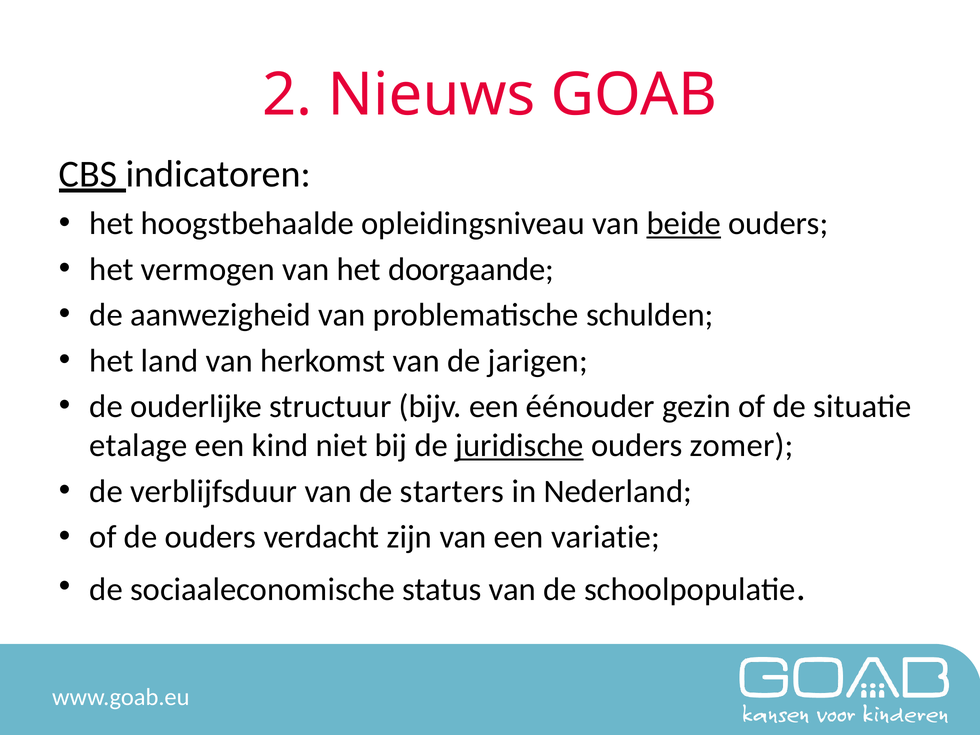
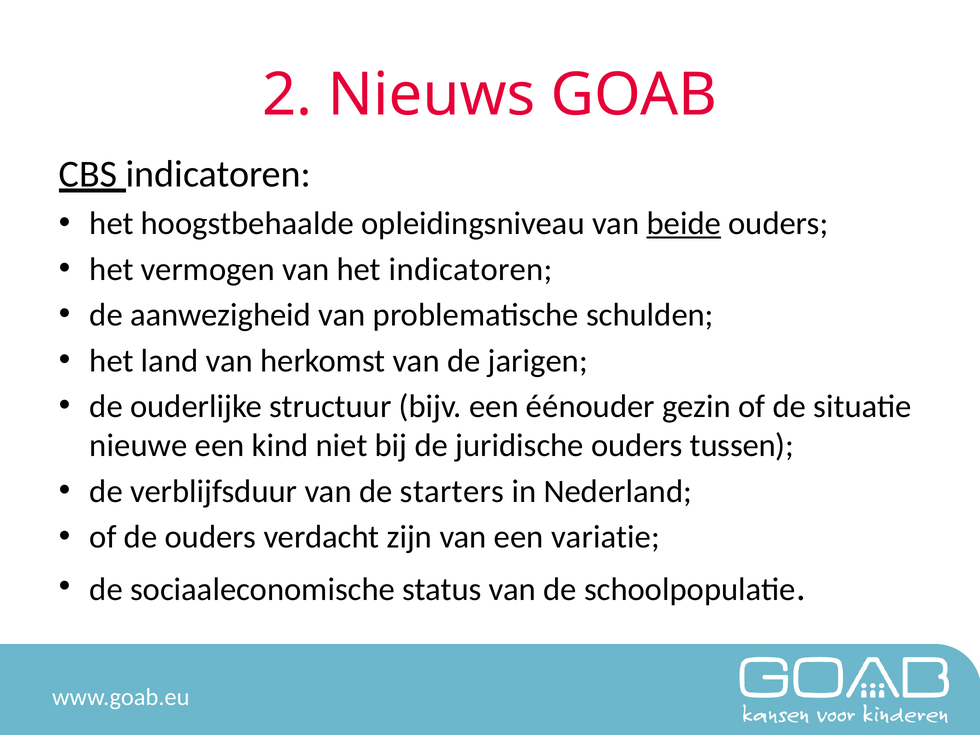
het doorgaande: doorgaande -> indicatoren
etalage: etalage -> nieuwe
juridische underline: present -> none
zomer: zomer -> tussen
